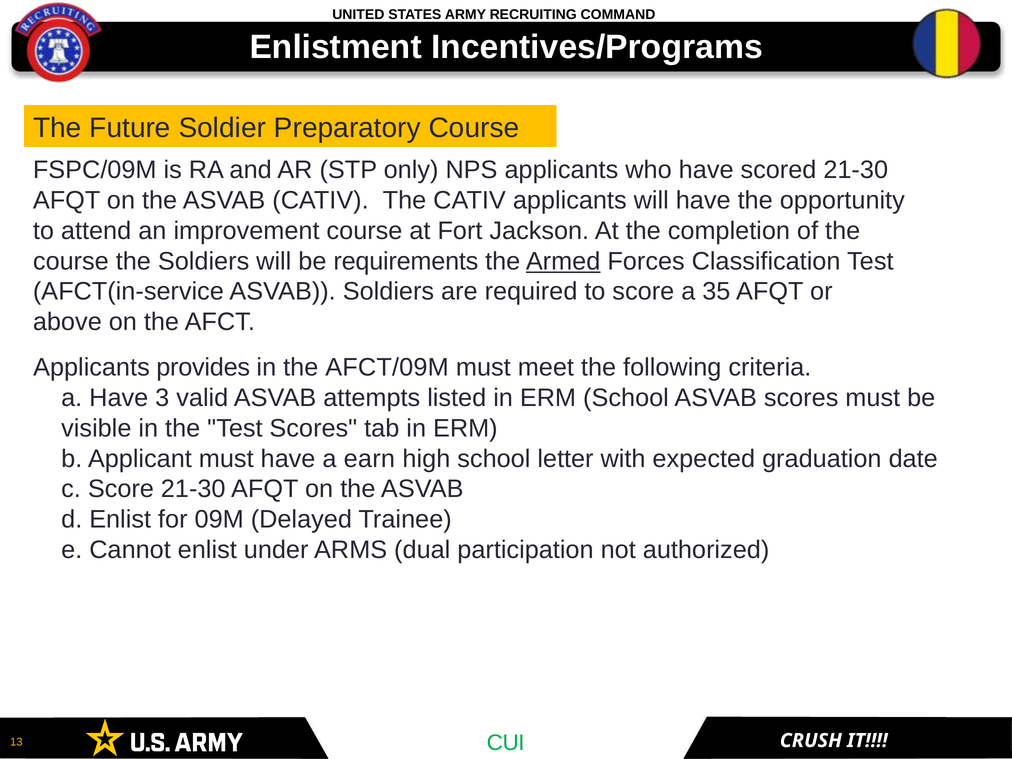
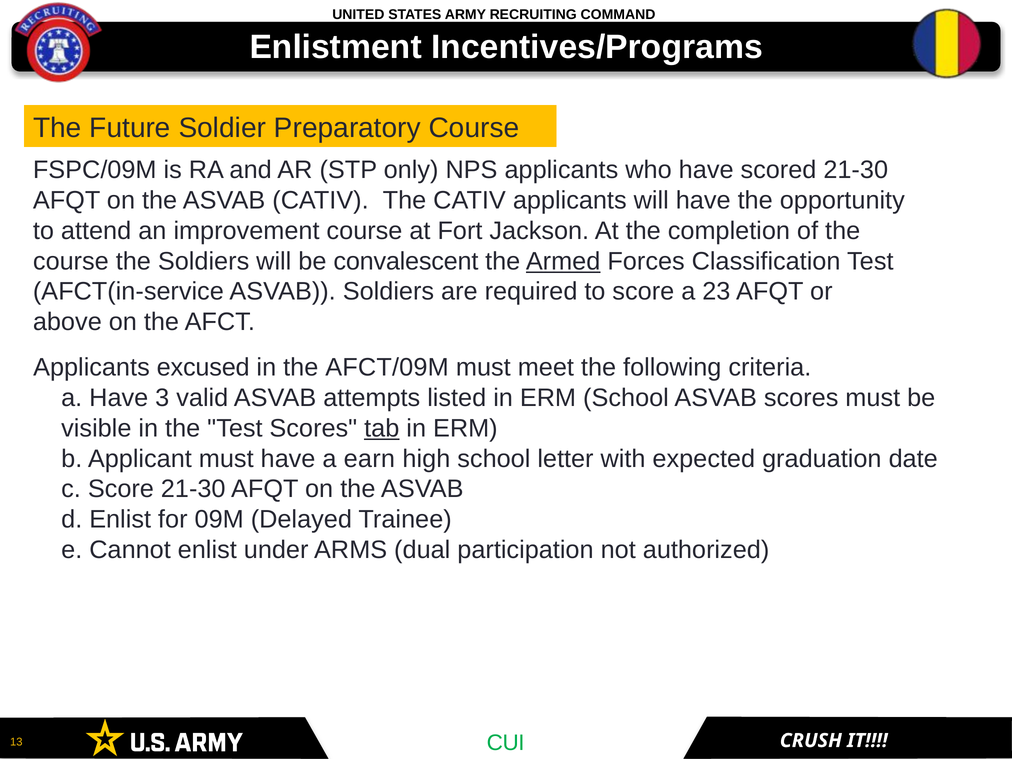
requirements: requirements -> convalescent
35: 35 -> 23
provides: provides -> excused
tab underline: none -> present
